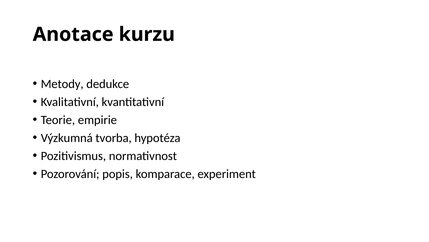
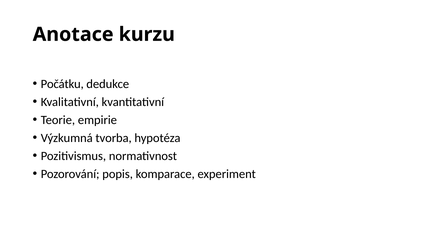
Metody: Metody -> Počátku
